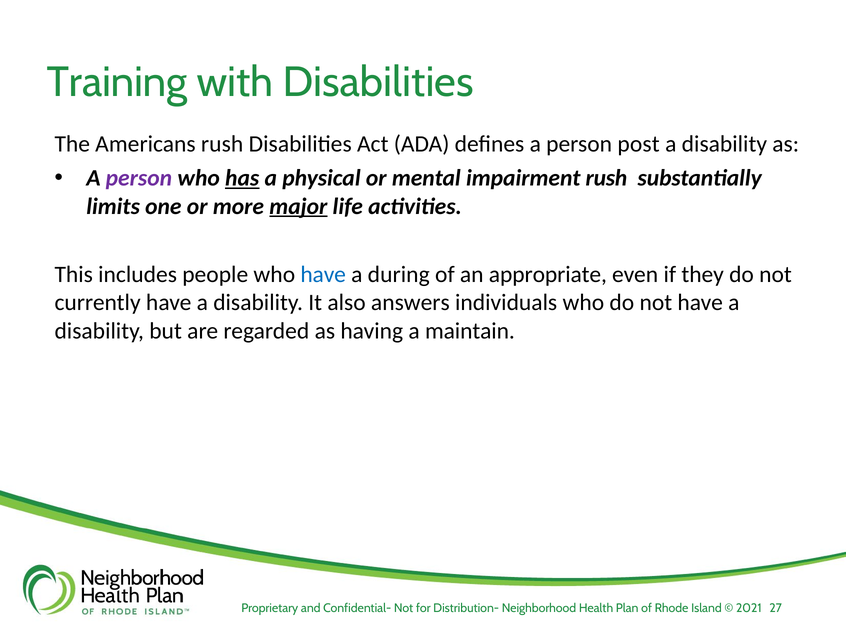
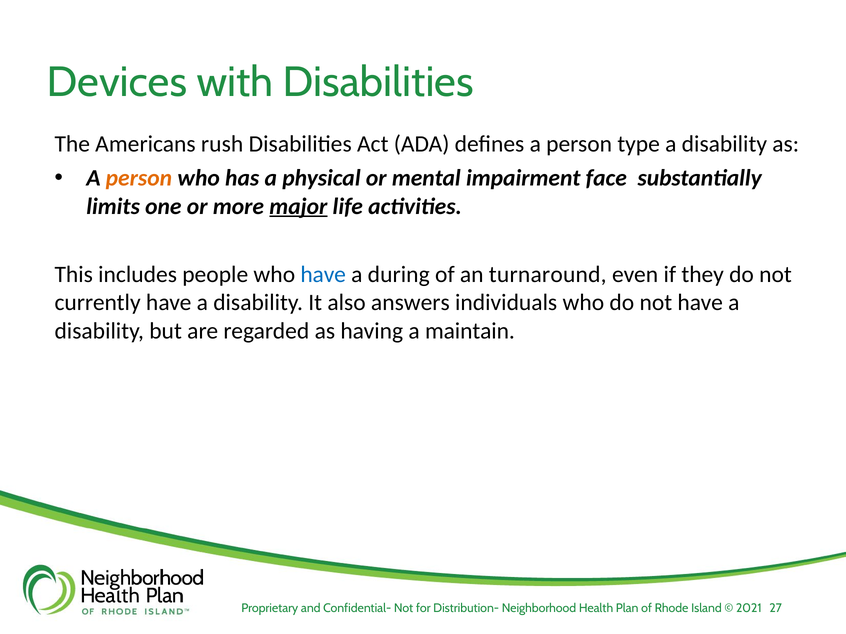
Training: Training -> Devices
post: post -> type
person at (139, 178) colour: purple -> orange
has underline: present -> none
impairment rush: rush -> face
appropriate: appropriate -> turnaround
